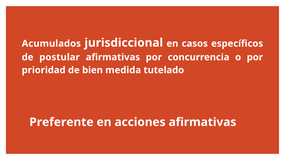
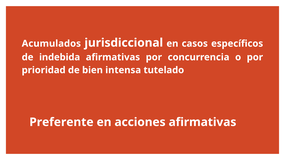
postular: postular -> indebida
medida: medida -> intensa
